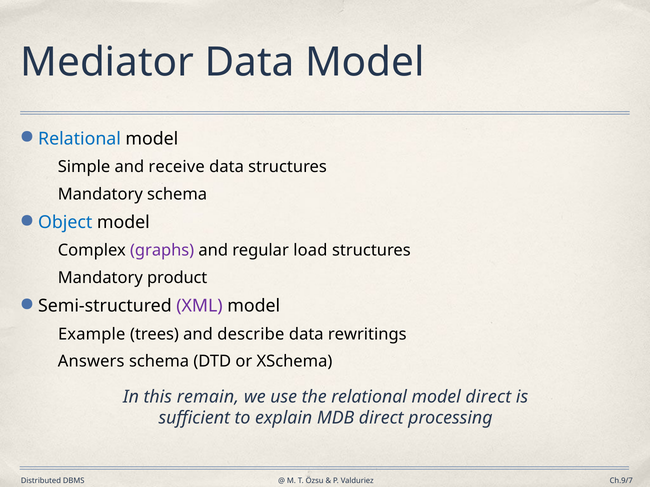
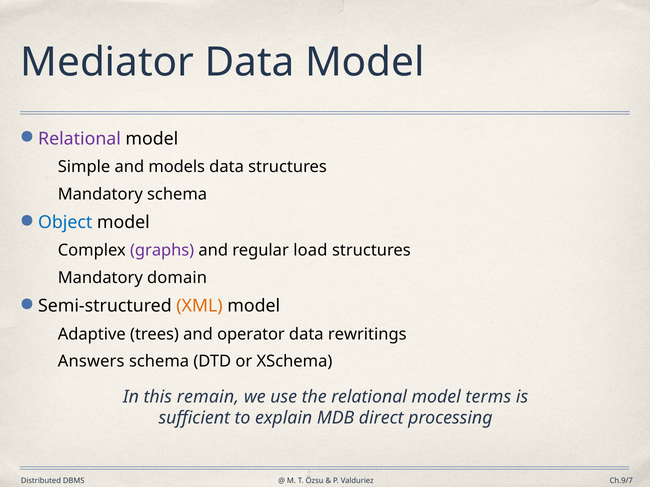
Relational at (79, 139) colour: blue -> purple
receive: receive -> models
product: product -> domain
XML colour: purple -> orange
Example: Example -> Adaptive
describe: describe -> operator
model direct: direct -> terms
